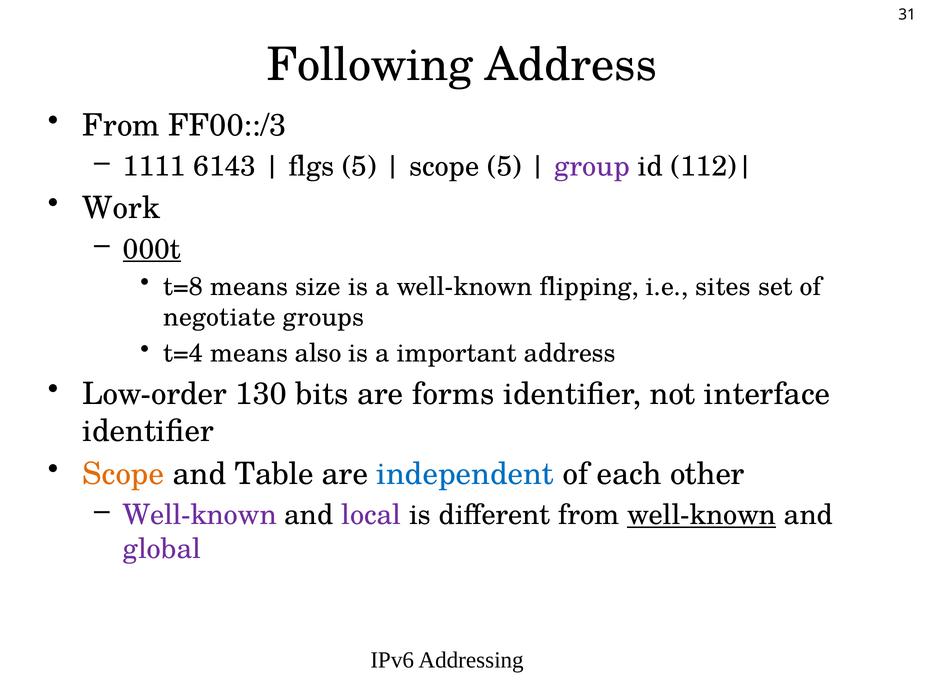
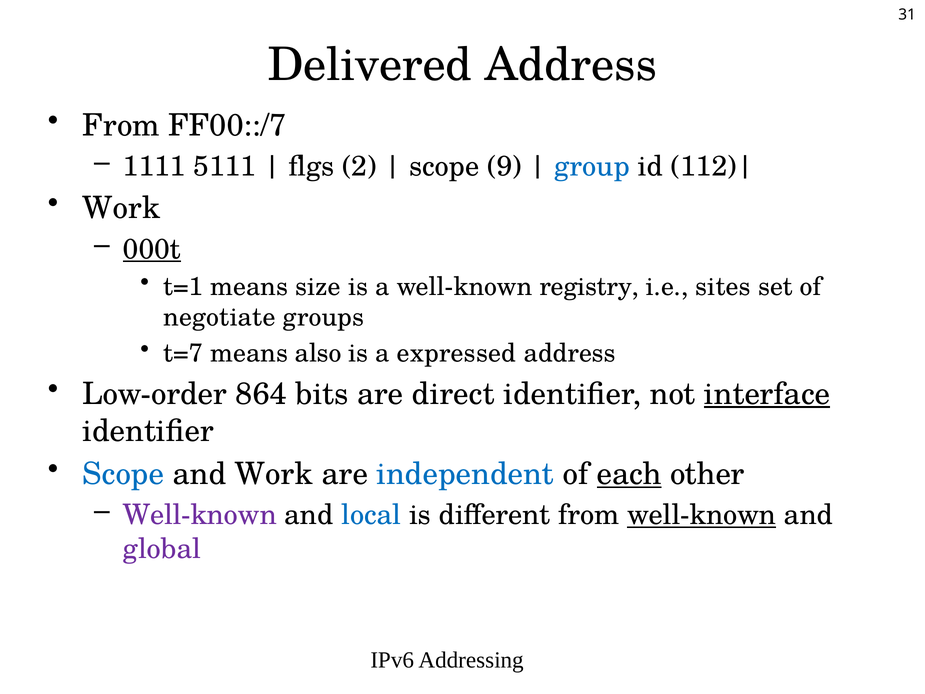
Following: Following -> Delivered
FF00::/3: FF00::/3 -> FF00::/7
6143: 6143 -> 5111
flgs 5: 5 -> 2
scope 5: 5 -> 9
group colour: purple -> blue
t=8: t=8 -> t=1
flipping: flipping -> registry
t=4: t=4 -> t=7
important: important -> expressed
130: 130 -> 864
forms: forms -> direct
interface underline: none -> present
Scope at (123, 474) colour: orange -> blue
and Table: Table -> Work
each underline: none -> present
local colour: purple -> blue
